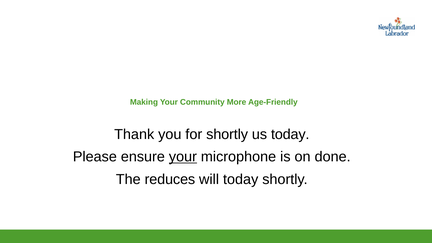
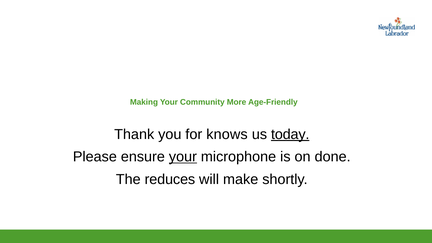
for shortly: shortly -> knows
today at (290, 134) underline: none -> present
will today: today -> make
